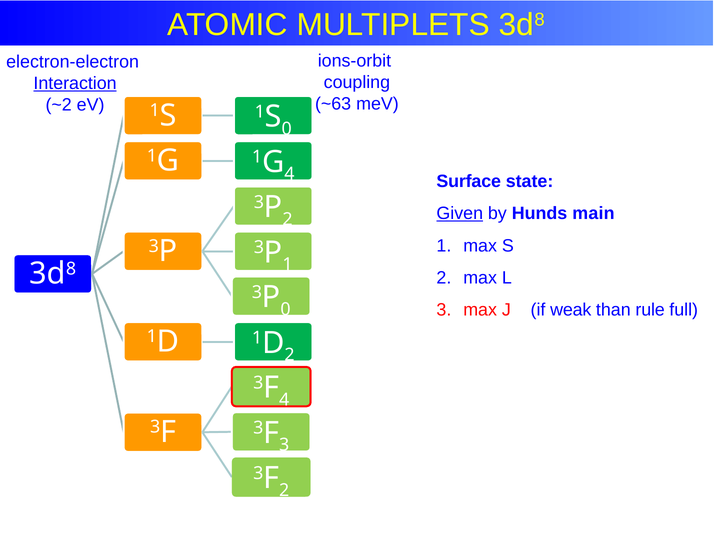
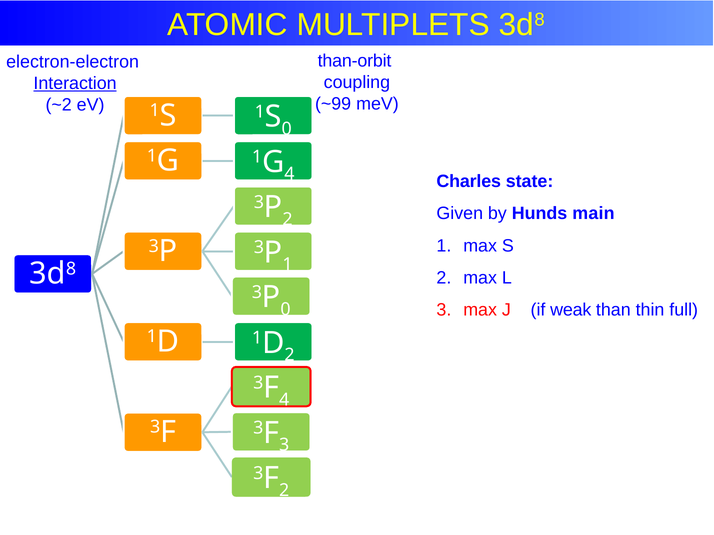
ions-orbit: ions-orbit -> than-orbit
~63: ~63 -> ~99
Surface: Surface -> Charles
Given underline: present -> none
rule: rule -> thin
